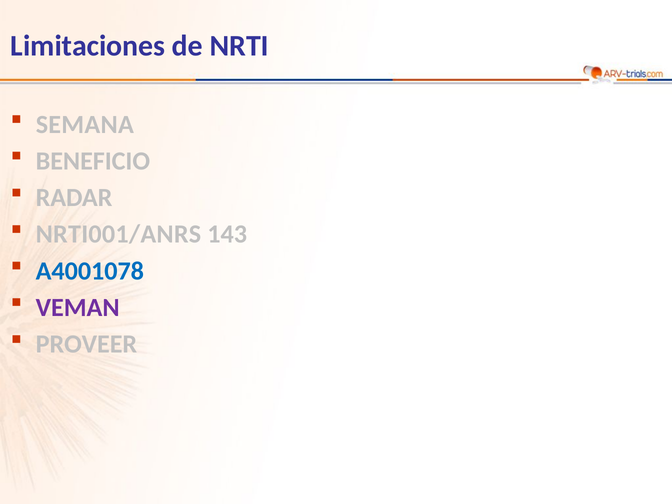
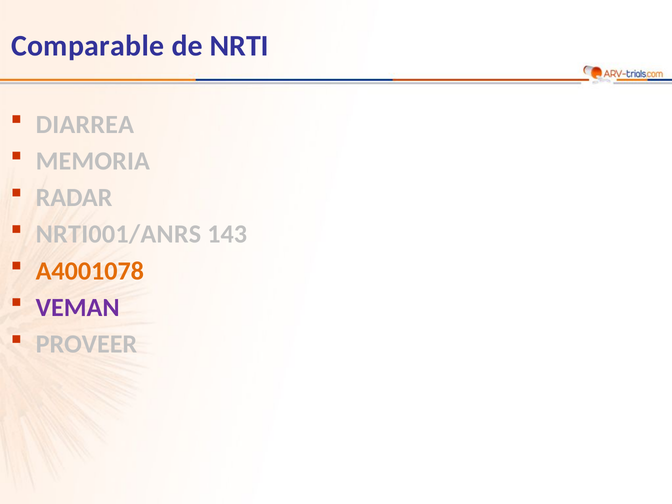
Limitaciones: Limitaciones -> Comparable
SEMANA: SEMANA -> DIARREA
BENEFICIO: BENEFICIO -> MEMORIA
A4001078 colour: blue -> orange
